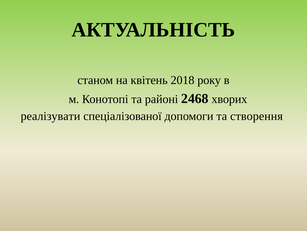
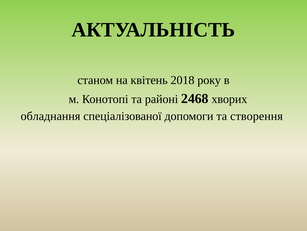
реалізувати: реалізувати -> обладнання
